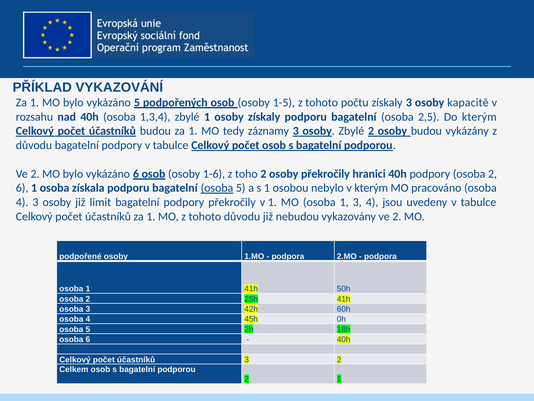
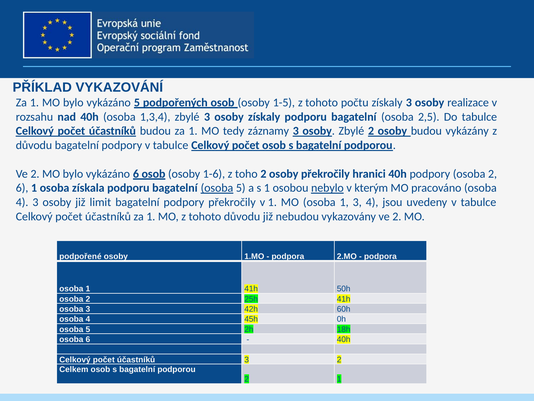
kapacitě: kapacitě -> realizace
zbylé 1: 1 -> 3
Do kterým: kterým -> tabulce
nebylo underline: none -> present
